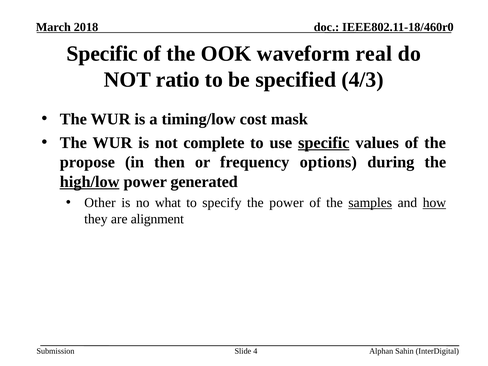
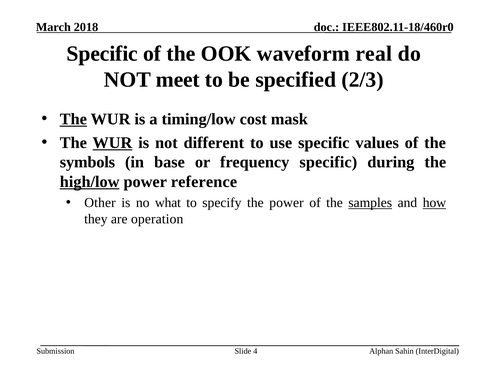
ratio: ratio -> meet
4/3: 4/3 -> 2/3
The at (73, 119) underline: none -> present
WUR at (112, 143) underline: none -> present
complete: complete -> different
specific at (324, 143) underline: present -> none
propose: propose -> symbols
then: then -> base
frequency options: options -> specific
generated: generated -> reference
alignment: alignment -> operation
